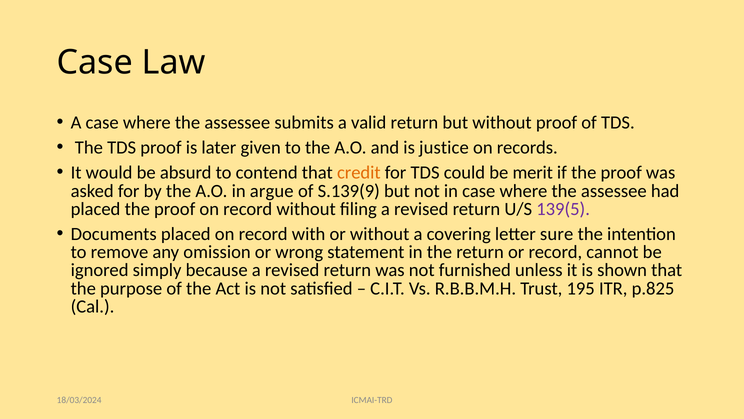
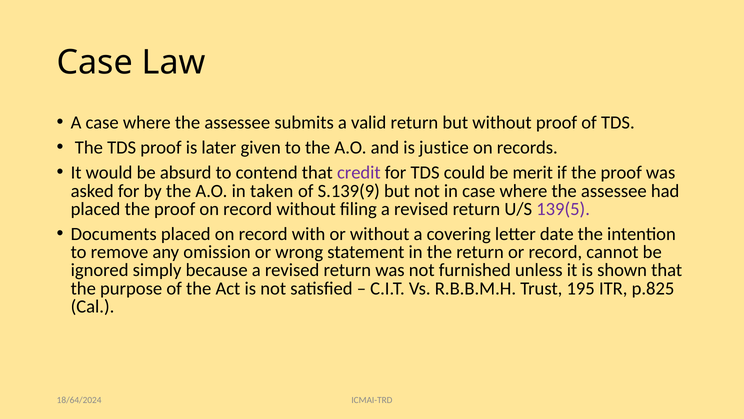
credit colour: orange -> purple
argue: argue -> taken
sure: sure -> date
18/03/2024: 18/03/2024 -> 18/64/2024
